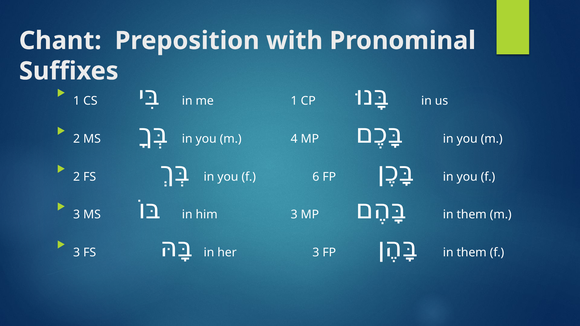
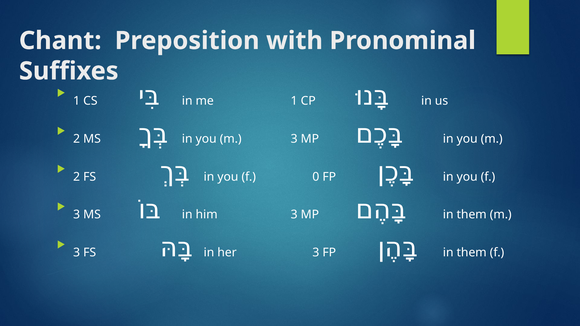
m 4: 4 -> 3
6: 6 -> 0
